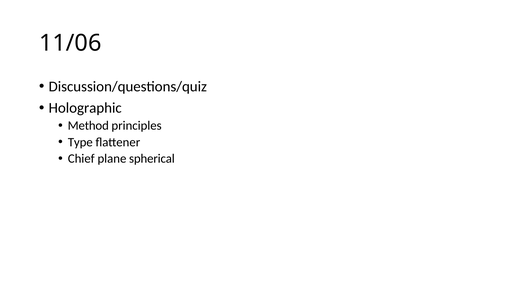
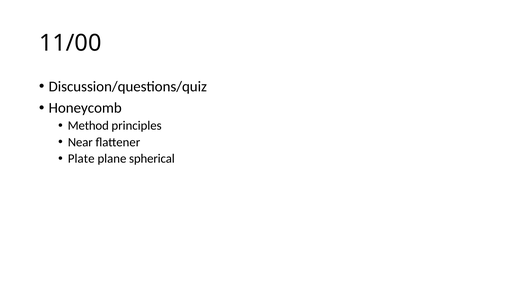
11/06: 11/06 -> 11/00
Holographic: Holographic -> Honeycomb
Type: Type -> Near
Chief: Chief -> Plate
